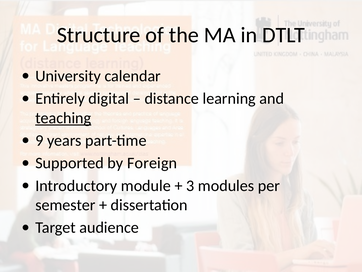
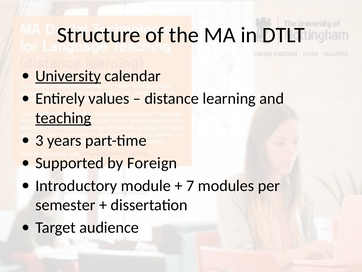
University underline: none -> present
digital: digital -> values
9: 9 -> 3
3: 3 -> 7
